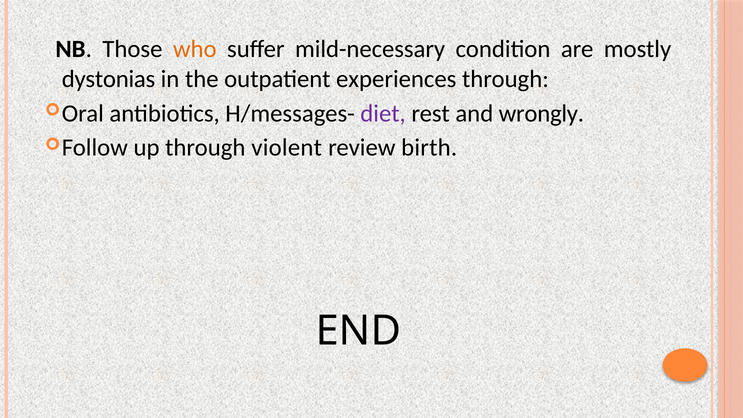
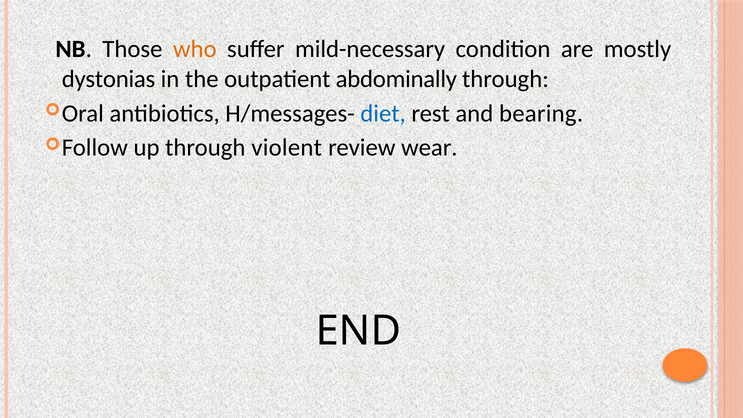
experiences: experiences -> abdominally
diet colour: purple -> blue
wrongly: wrongly -> bearing
birth: birth -> wear
